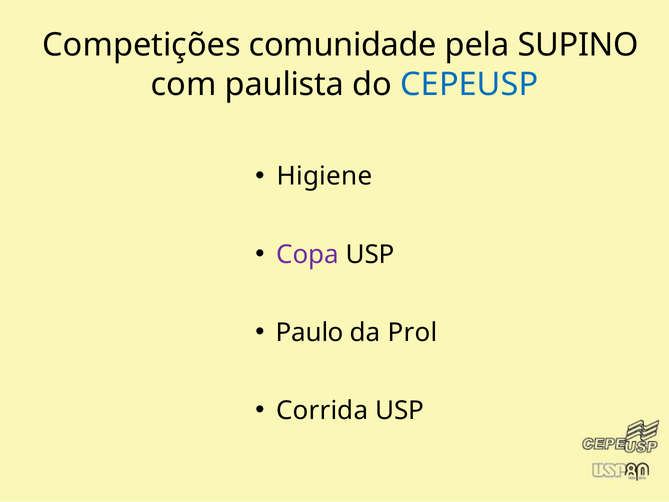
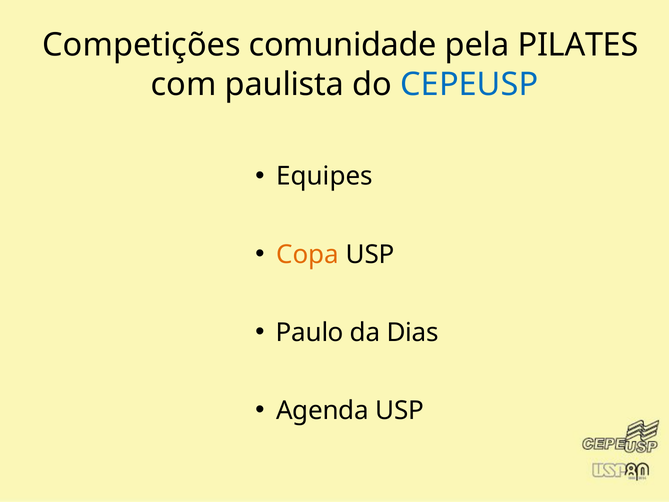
SUPINO: SUPINO -> PILATES
Higiene: Higiene -> Equipes
Copa colour: purple -> orange
Prol: Prol -> Dias
Corrida: Corrida -> Agenda
